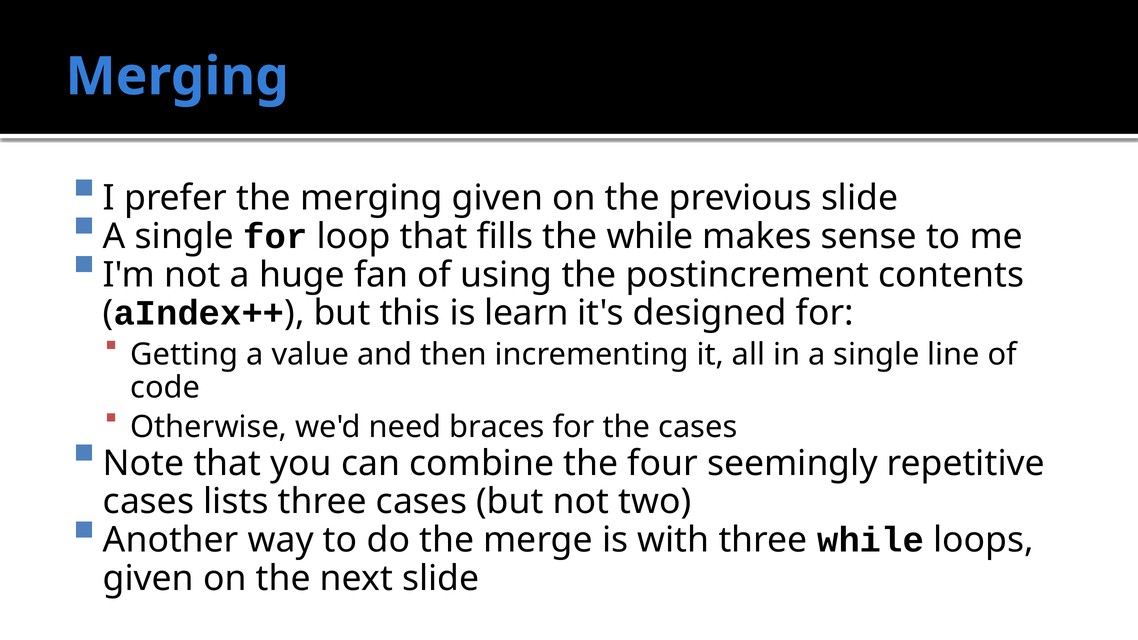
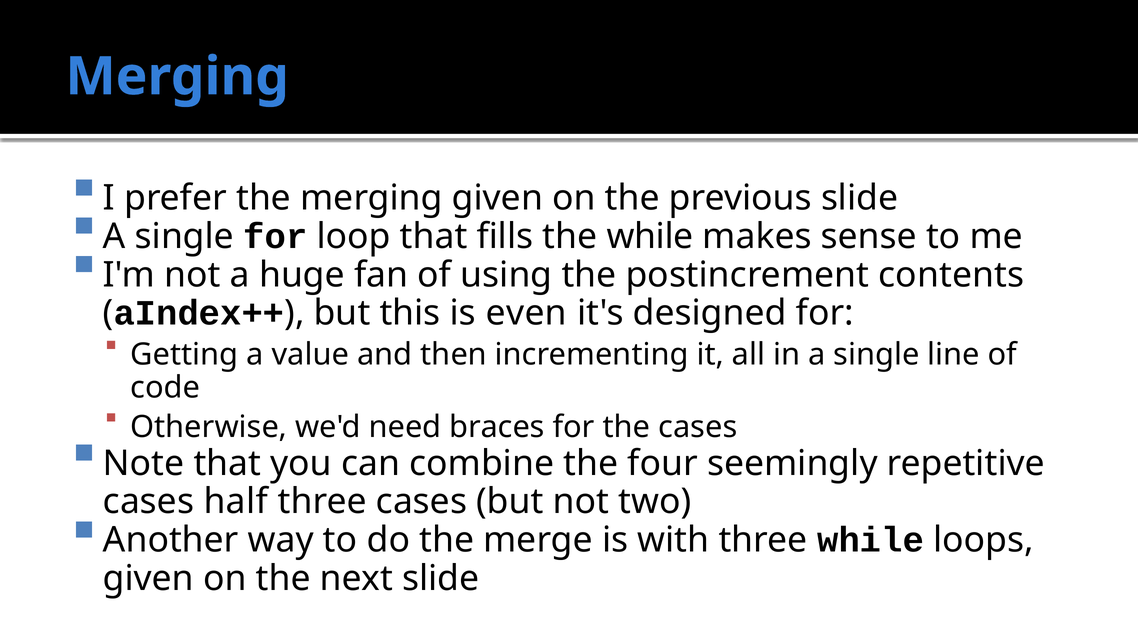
learn: learn -> even
lists: lists -> half
